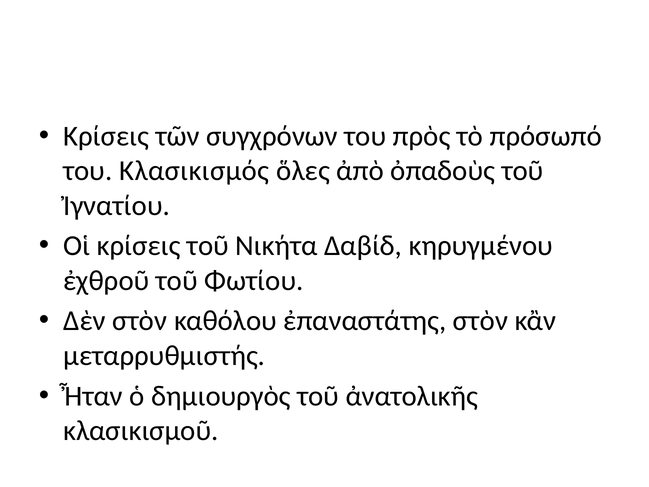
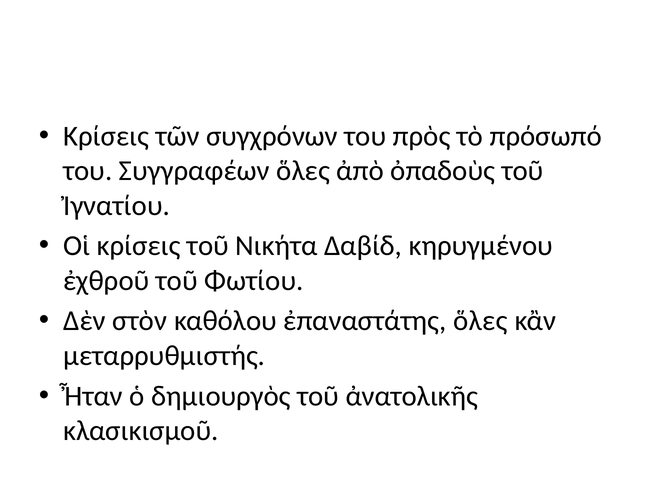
Κλασικισμός: Κλασικισμός -> Συγγραφέων
ἐπαναστάτης στὸν: στὸν -> ὅλες
